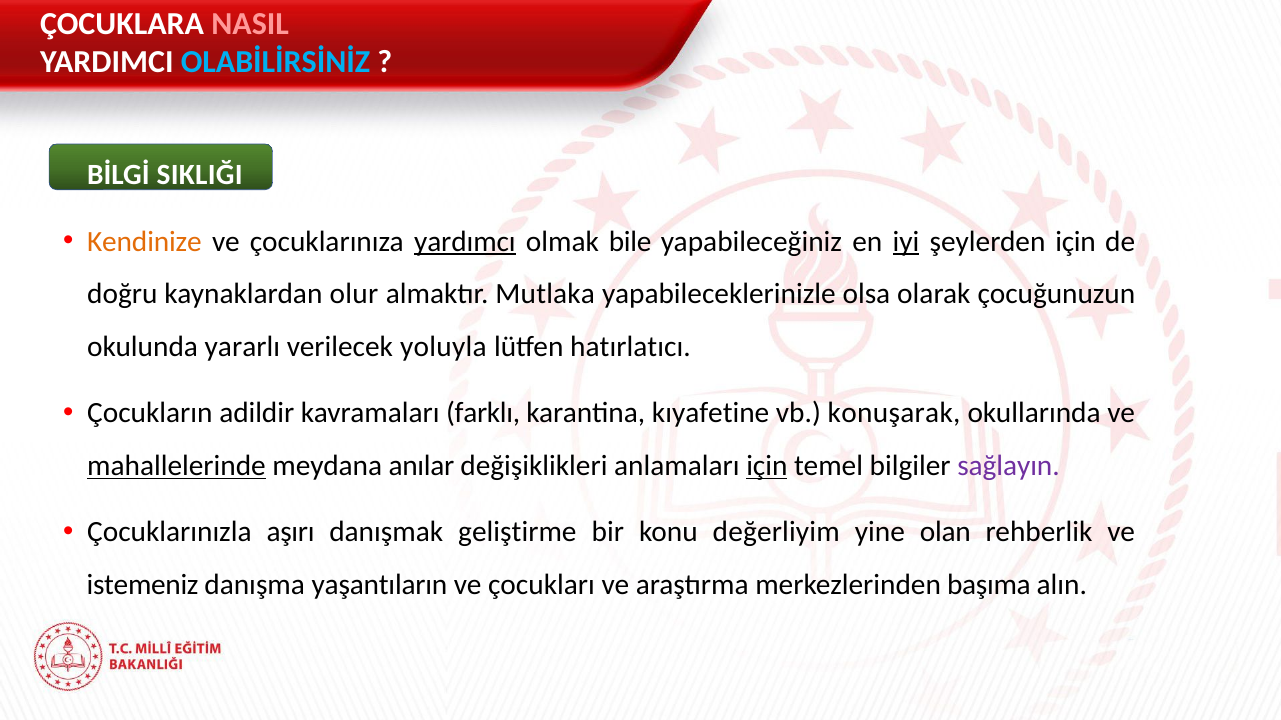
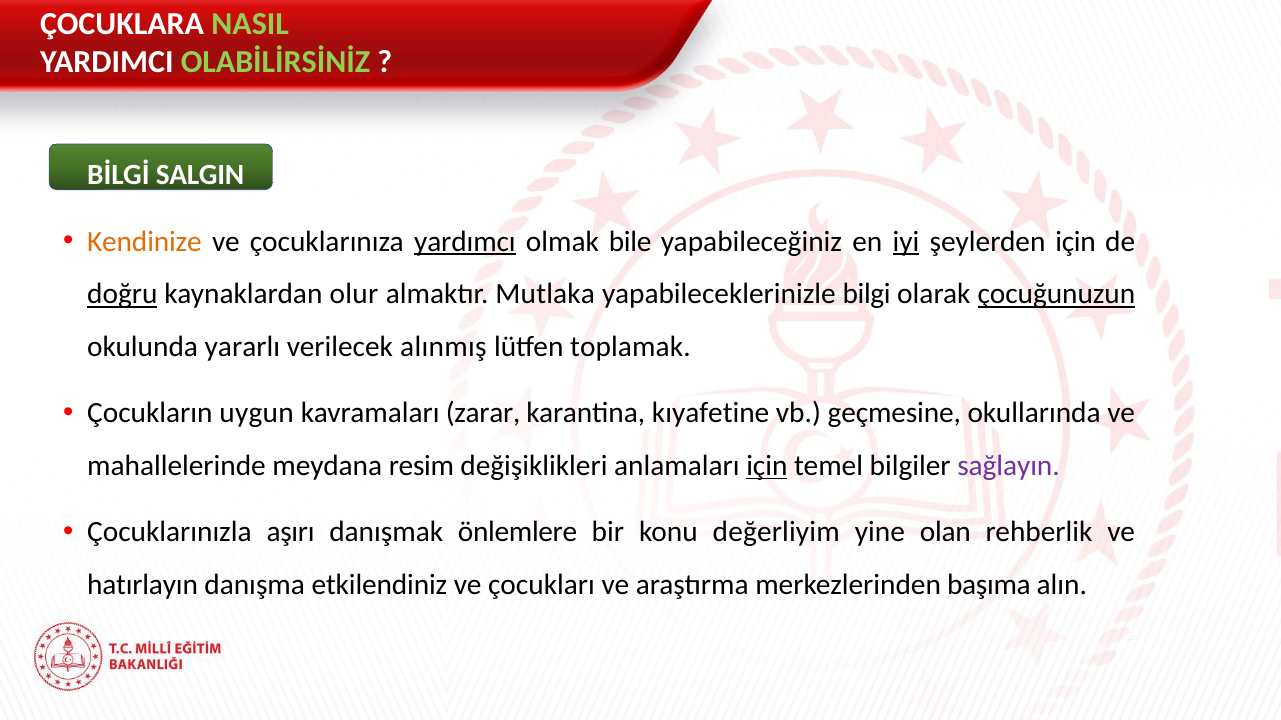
NASIL colour: pink -> light green
OLABİLİRSİNİZ colour: light blue -> light green
SIKLIĞI: SIKLIĞI -> SALGIN
doğru underline: none -> present
olsa: olsa -> bilgi
çocuğunuzun underline: none -> present
yoluyla: yoluyla -> alınmış
hatırlatıcı: hatırlatıcı -> toplamak
adildir: adildir -> uygun
farklı: farklı -> zarar
konuşarak: konuşarak -> geçmesine
mahallelerinde underline: present -> none
anılar: anılar -> resim
geliştirme: geliştirme -> önlemlere
istemeniz: istemeniz -> hatırlayın
yaşantıların: yaşantıların -> etkilendiniz
